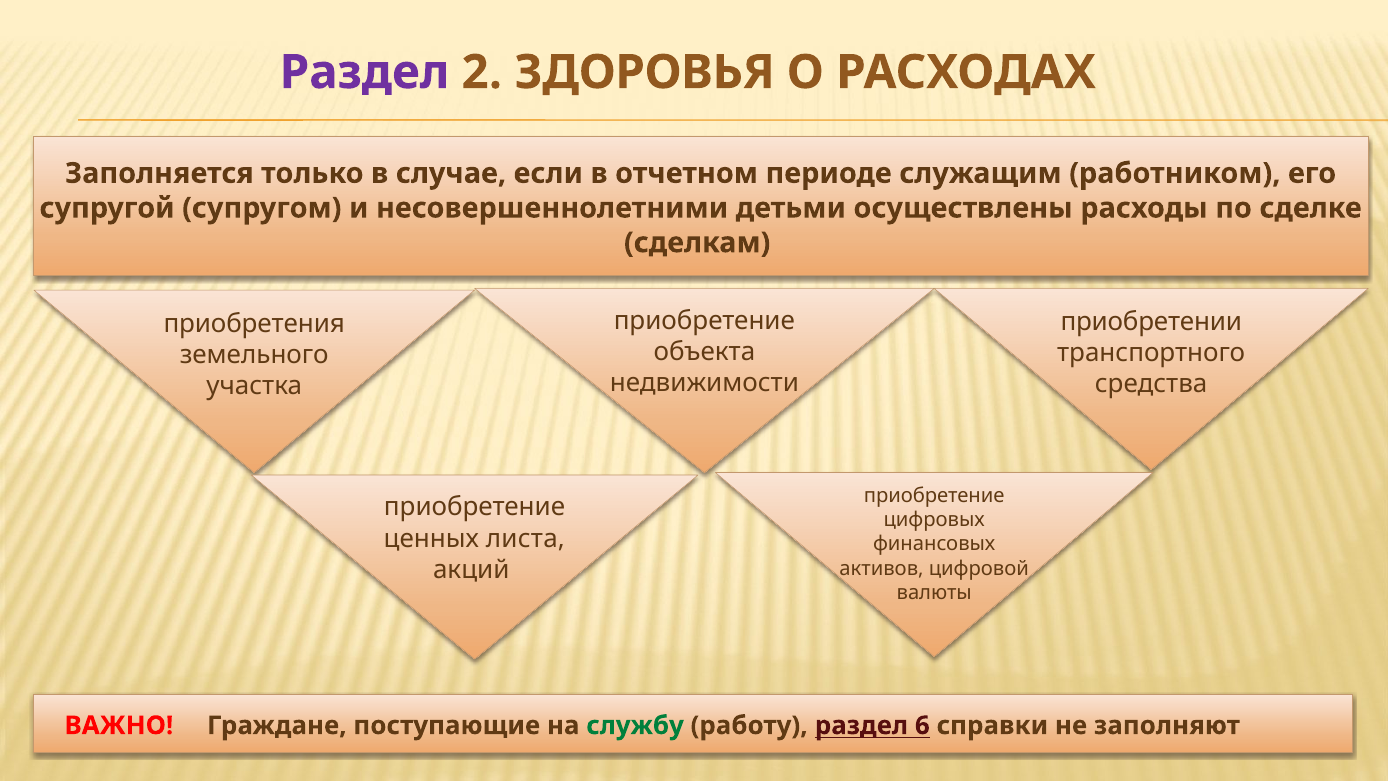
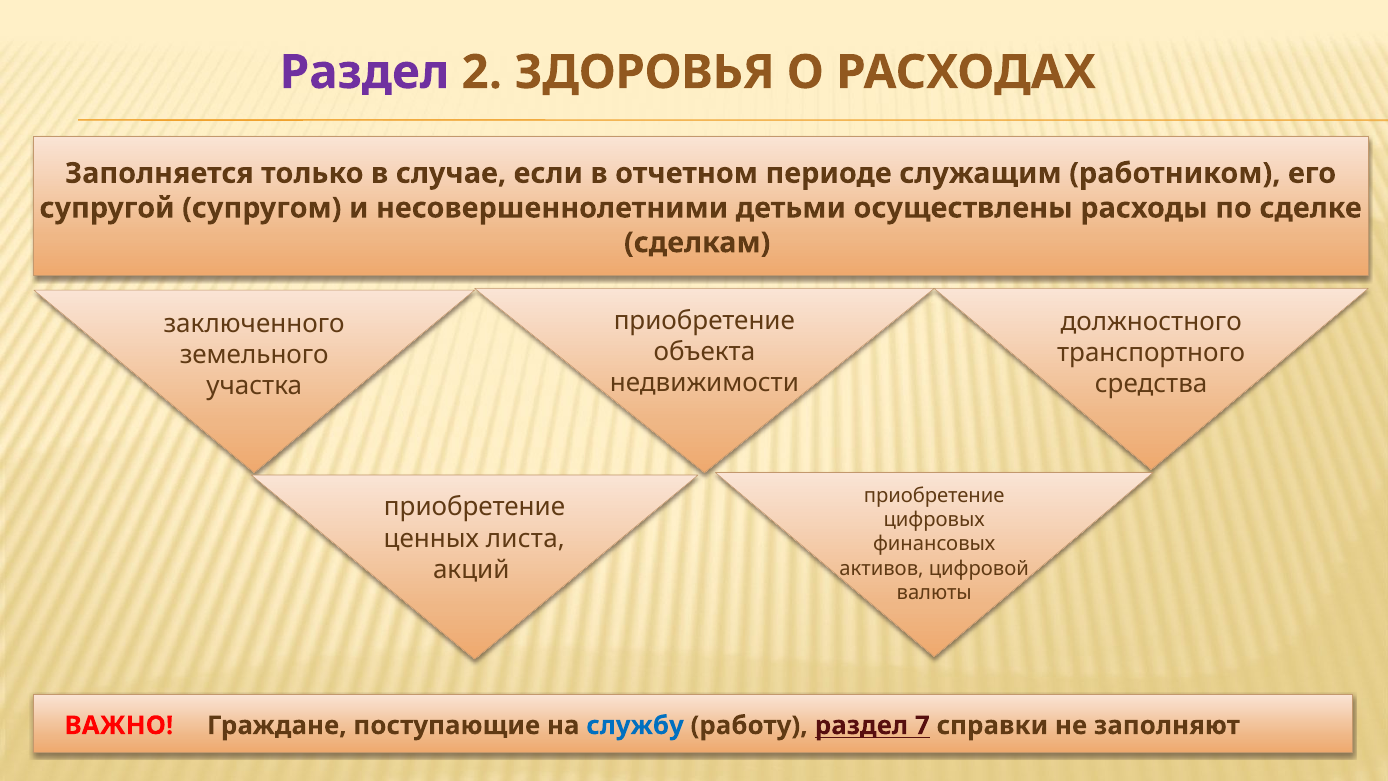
приобретении: приобретении -> должностного
приобретения: приобретения -> заключенного
службу colour: green -> blue
6: 6 -> 7
